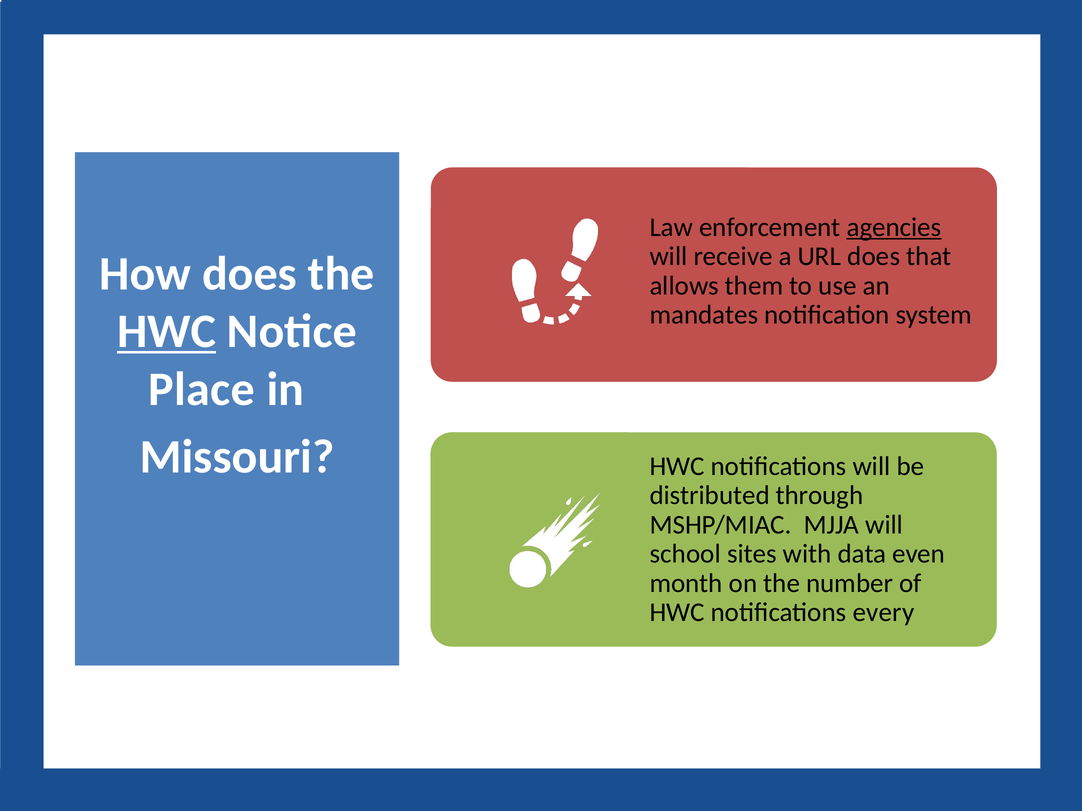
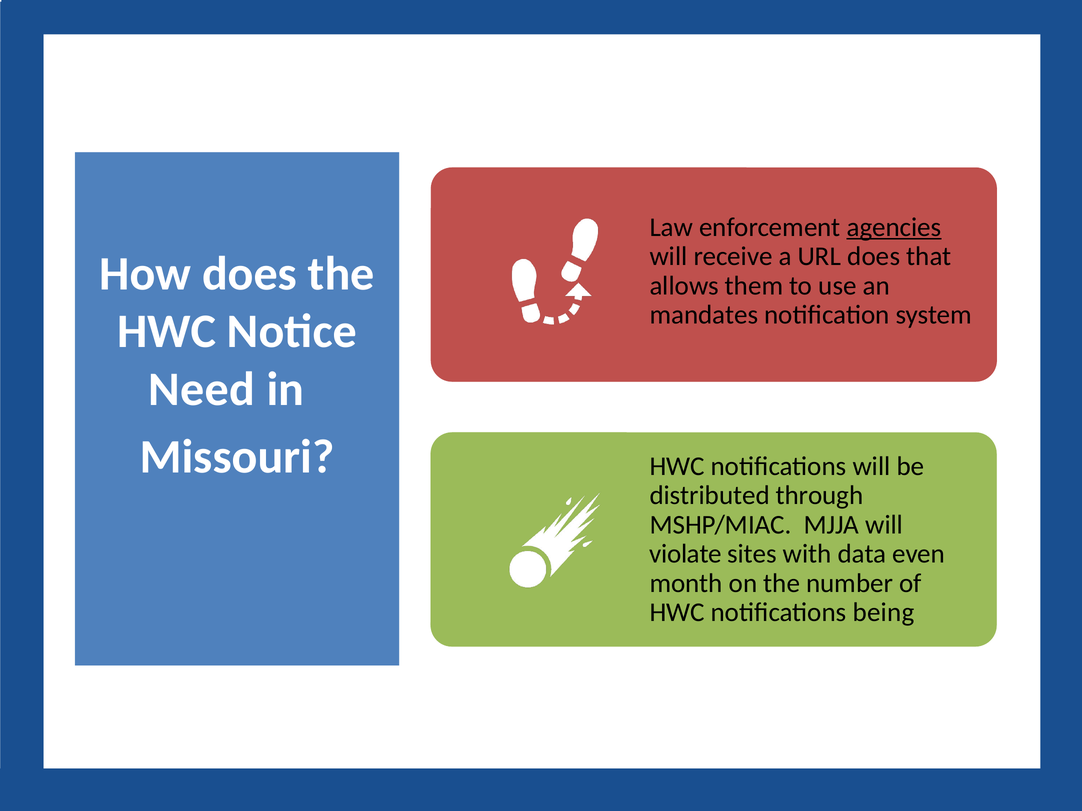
HWC at (167, 332) underline: present -> none
Place: Place -> Need
school: school -> violate
every: every -> being
